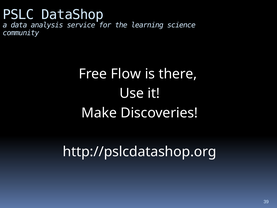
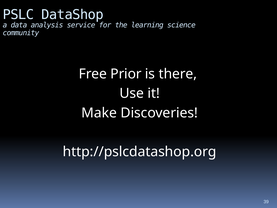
Flow: Flow -> Prior
